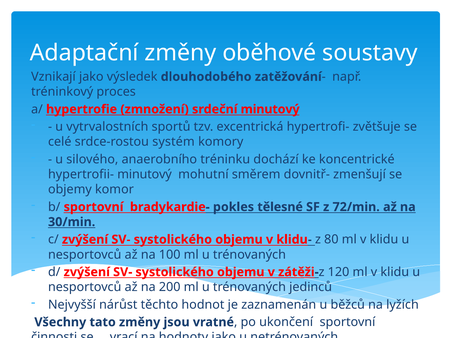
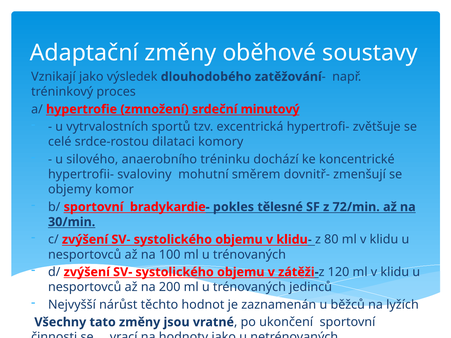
systém: systém -> dilataci
hypertrofii- minutový: minutový -> svaloviny
